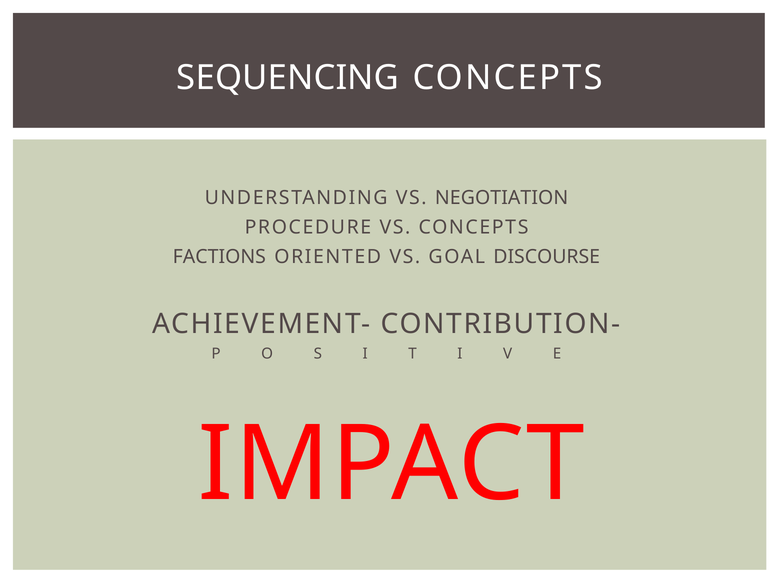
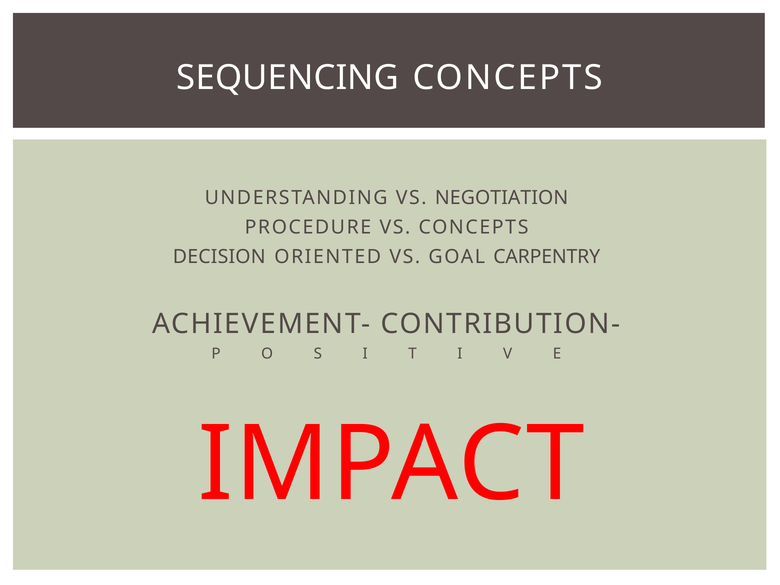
FACTIONS: FACTIONS -> DECISION
DISCOURSE: DISCOURSE -> CARPENTRY
